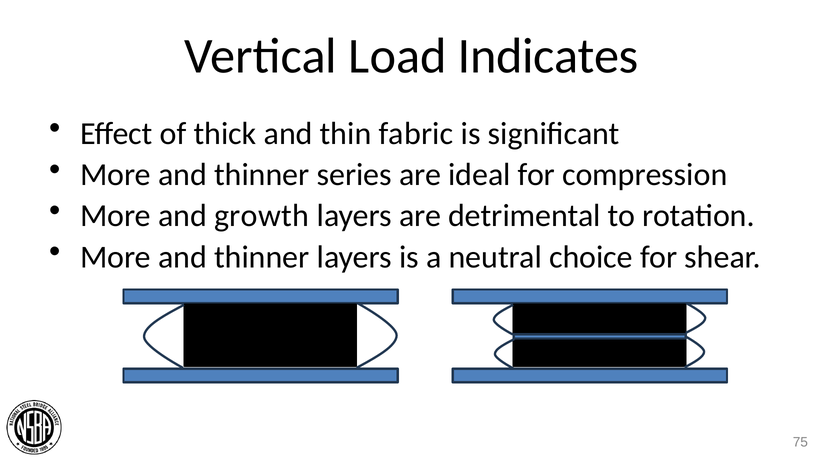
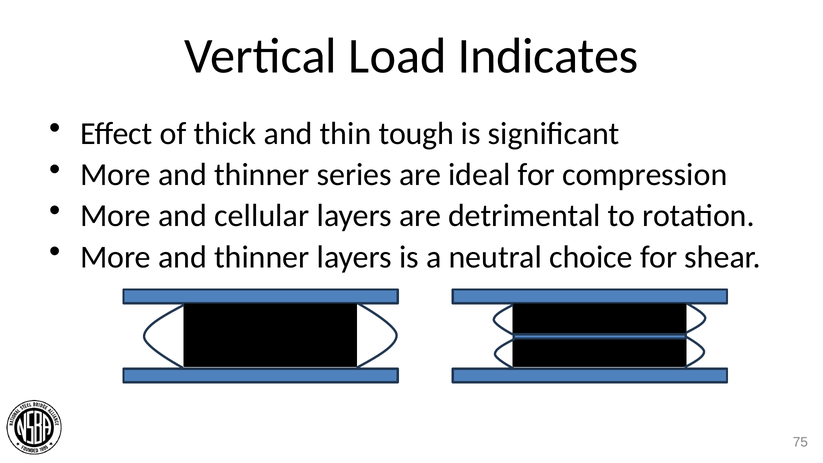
fabric: fabric -> tough
growth: growth -> cellular
